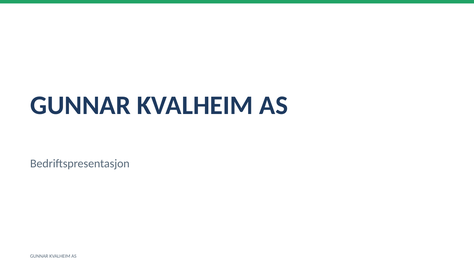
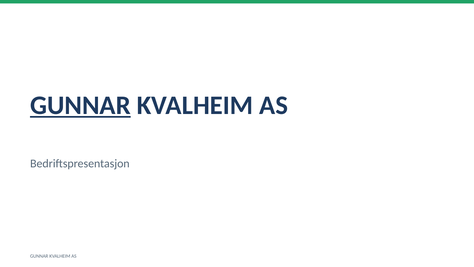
GUNNAR at (80, 105) underline: none -> present
